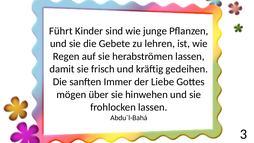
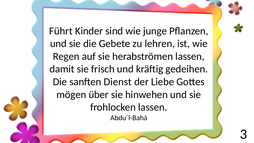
Immer: Immer -> Dienst
